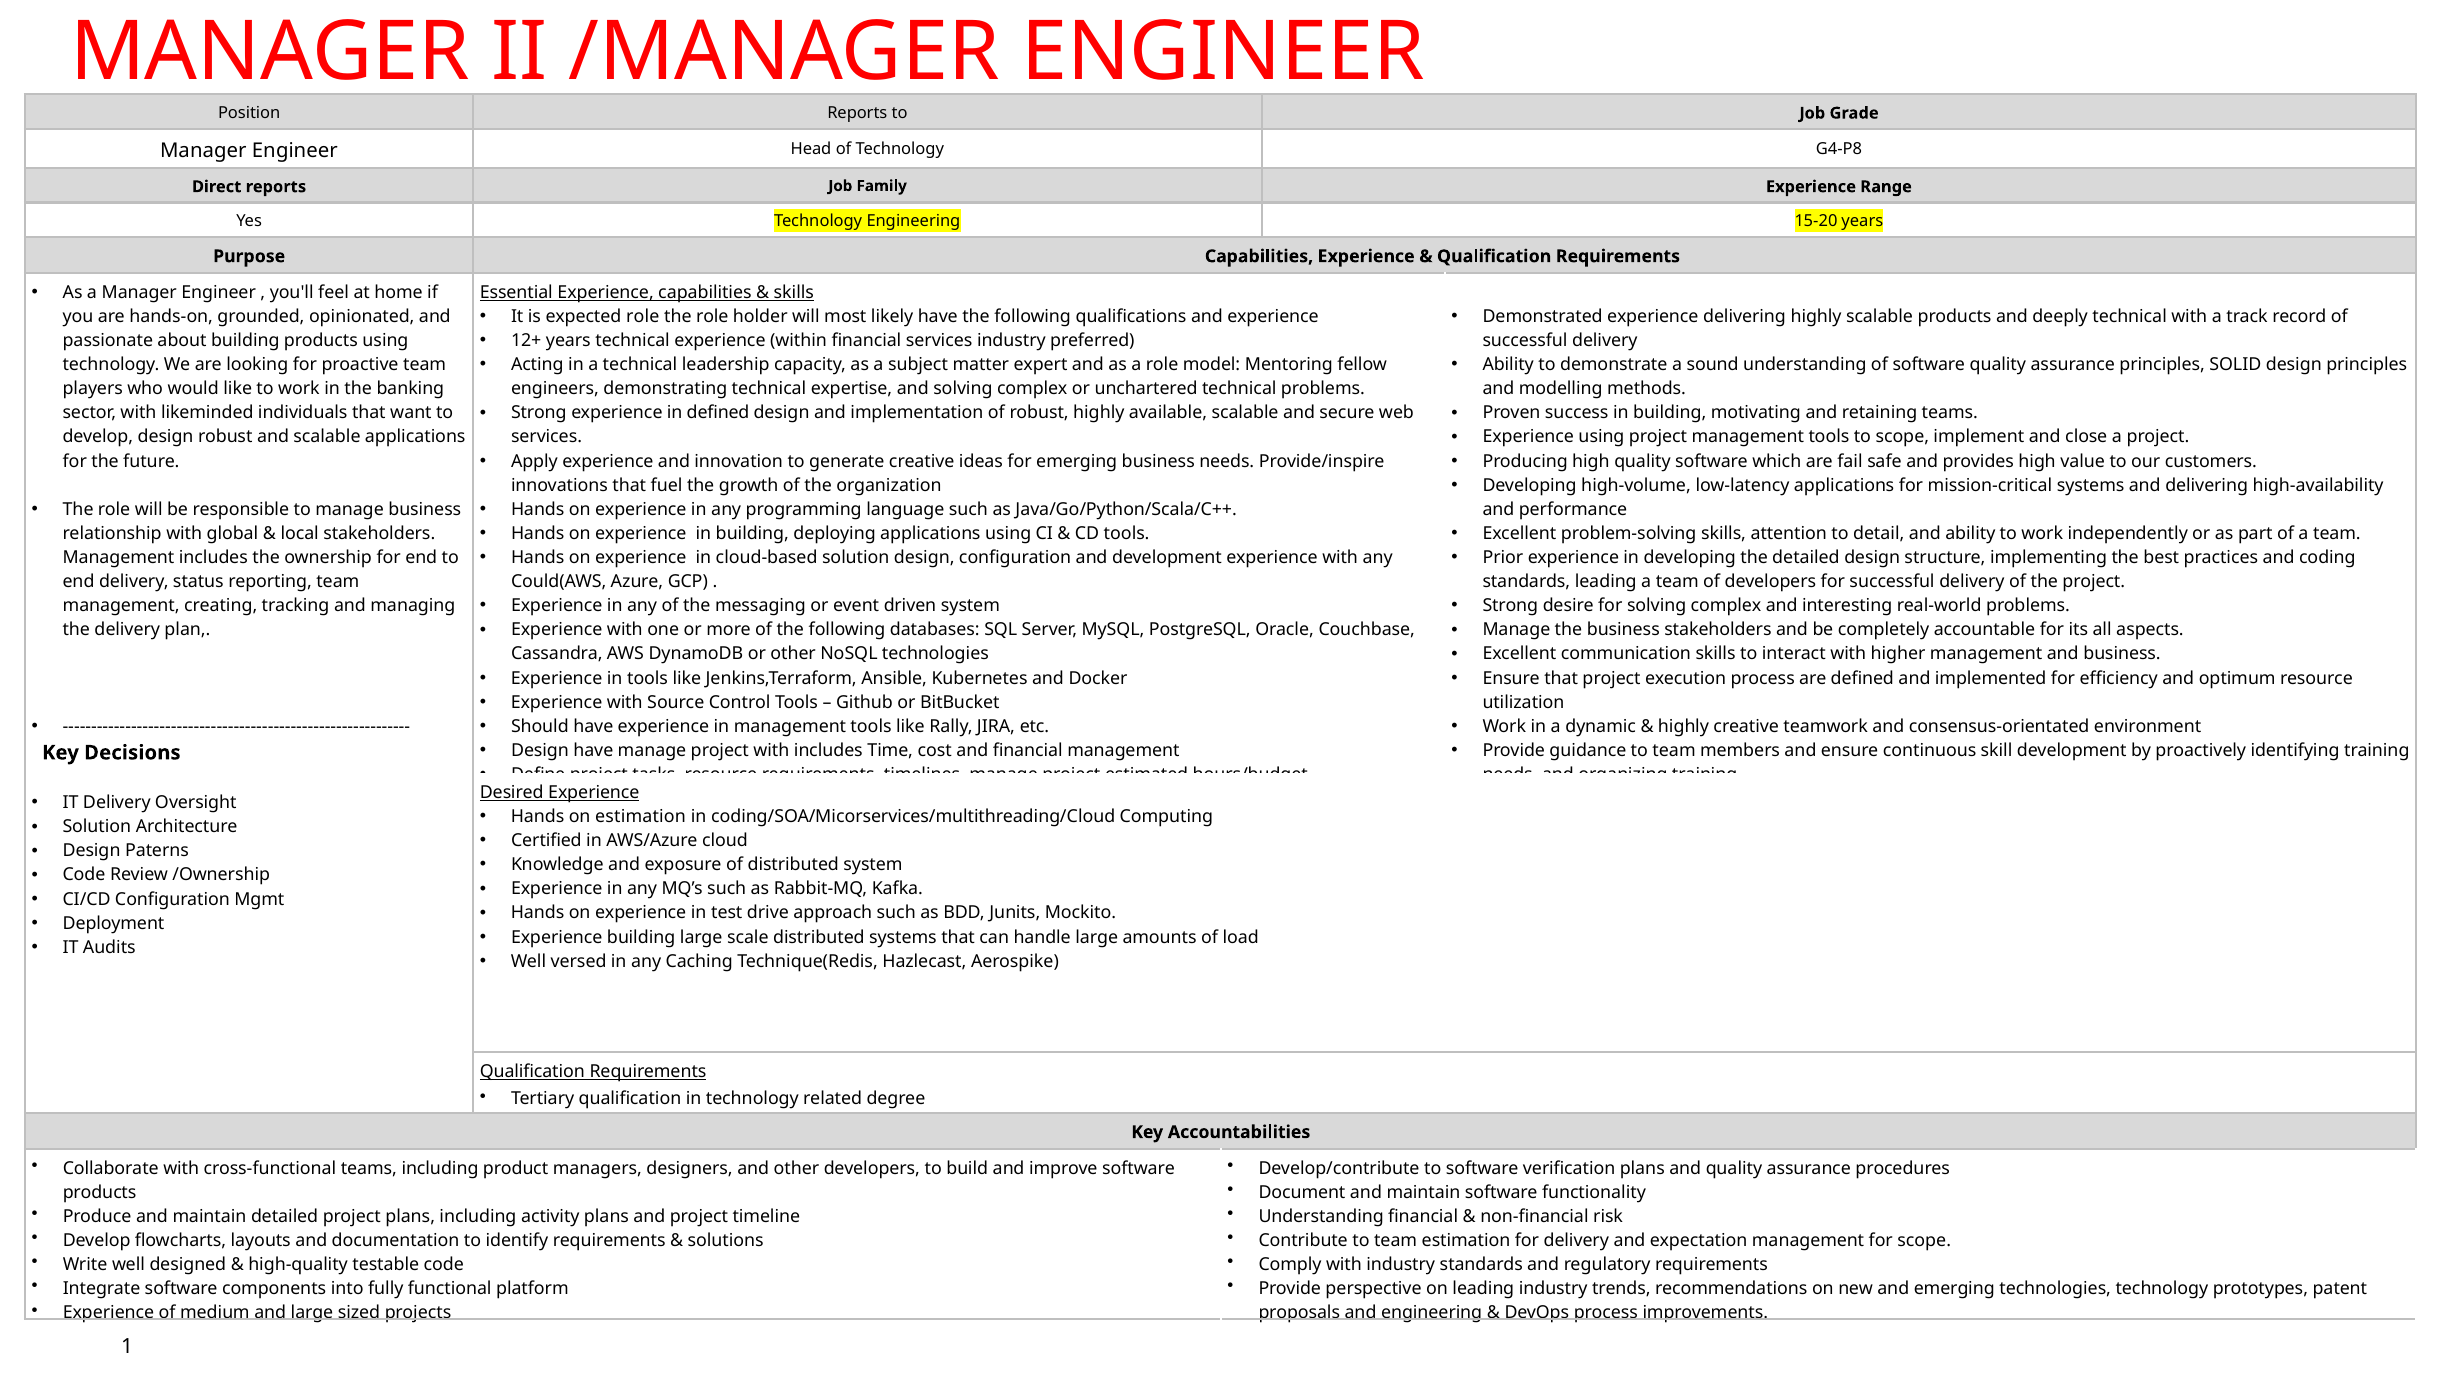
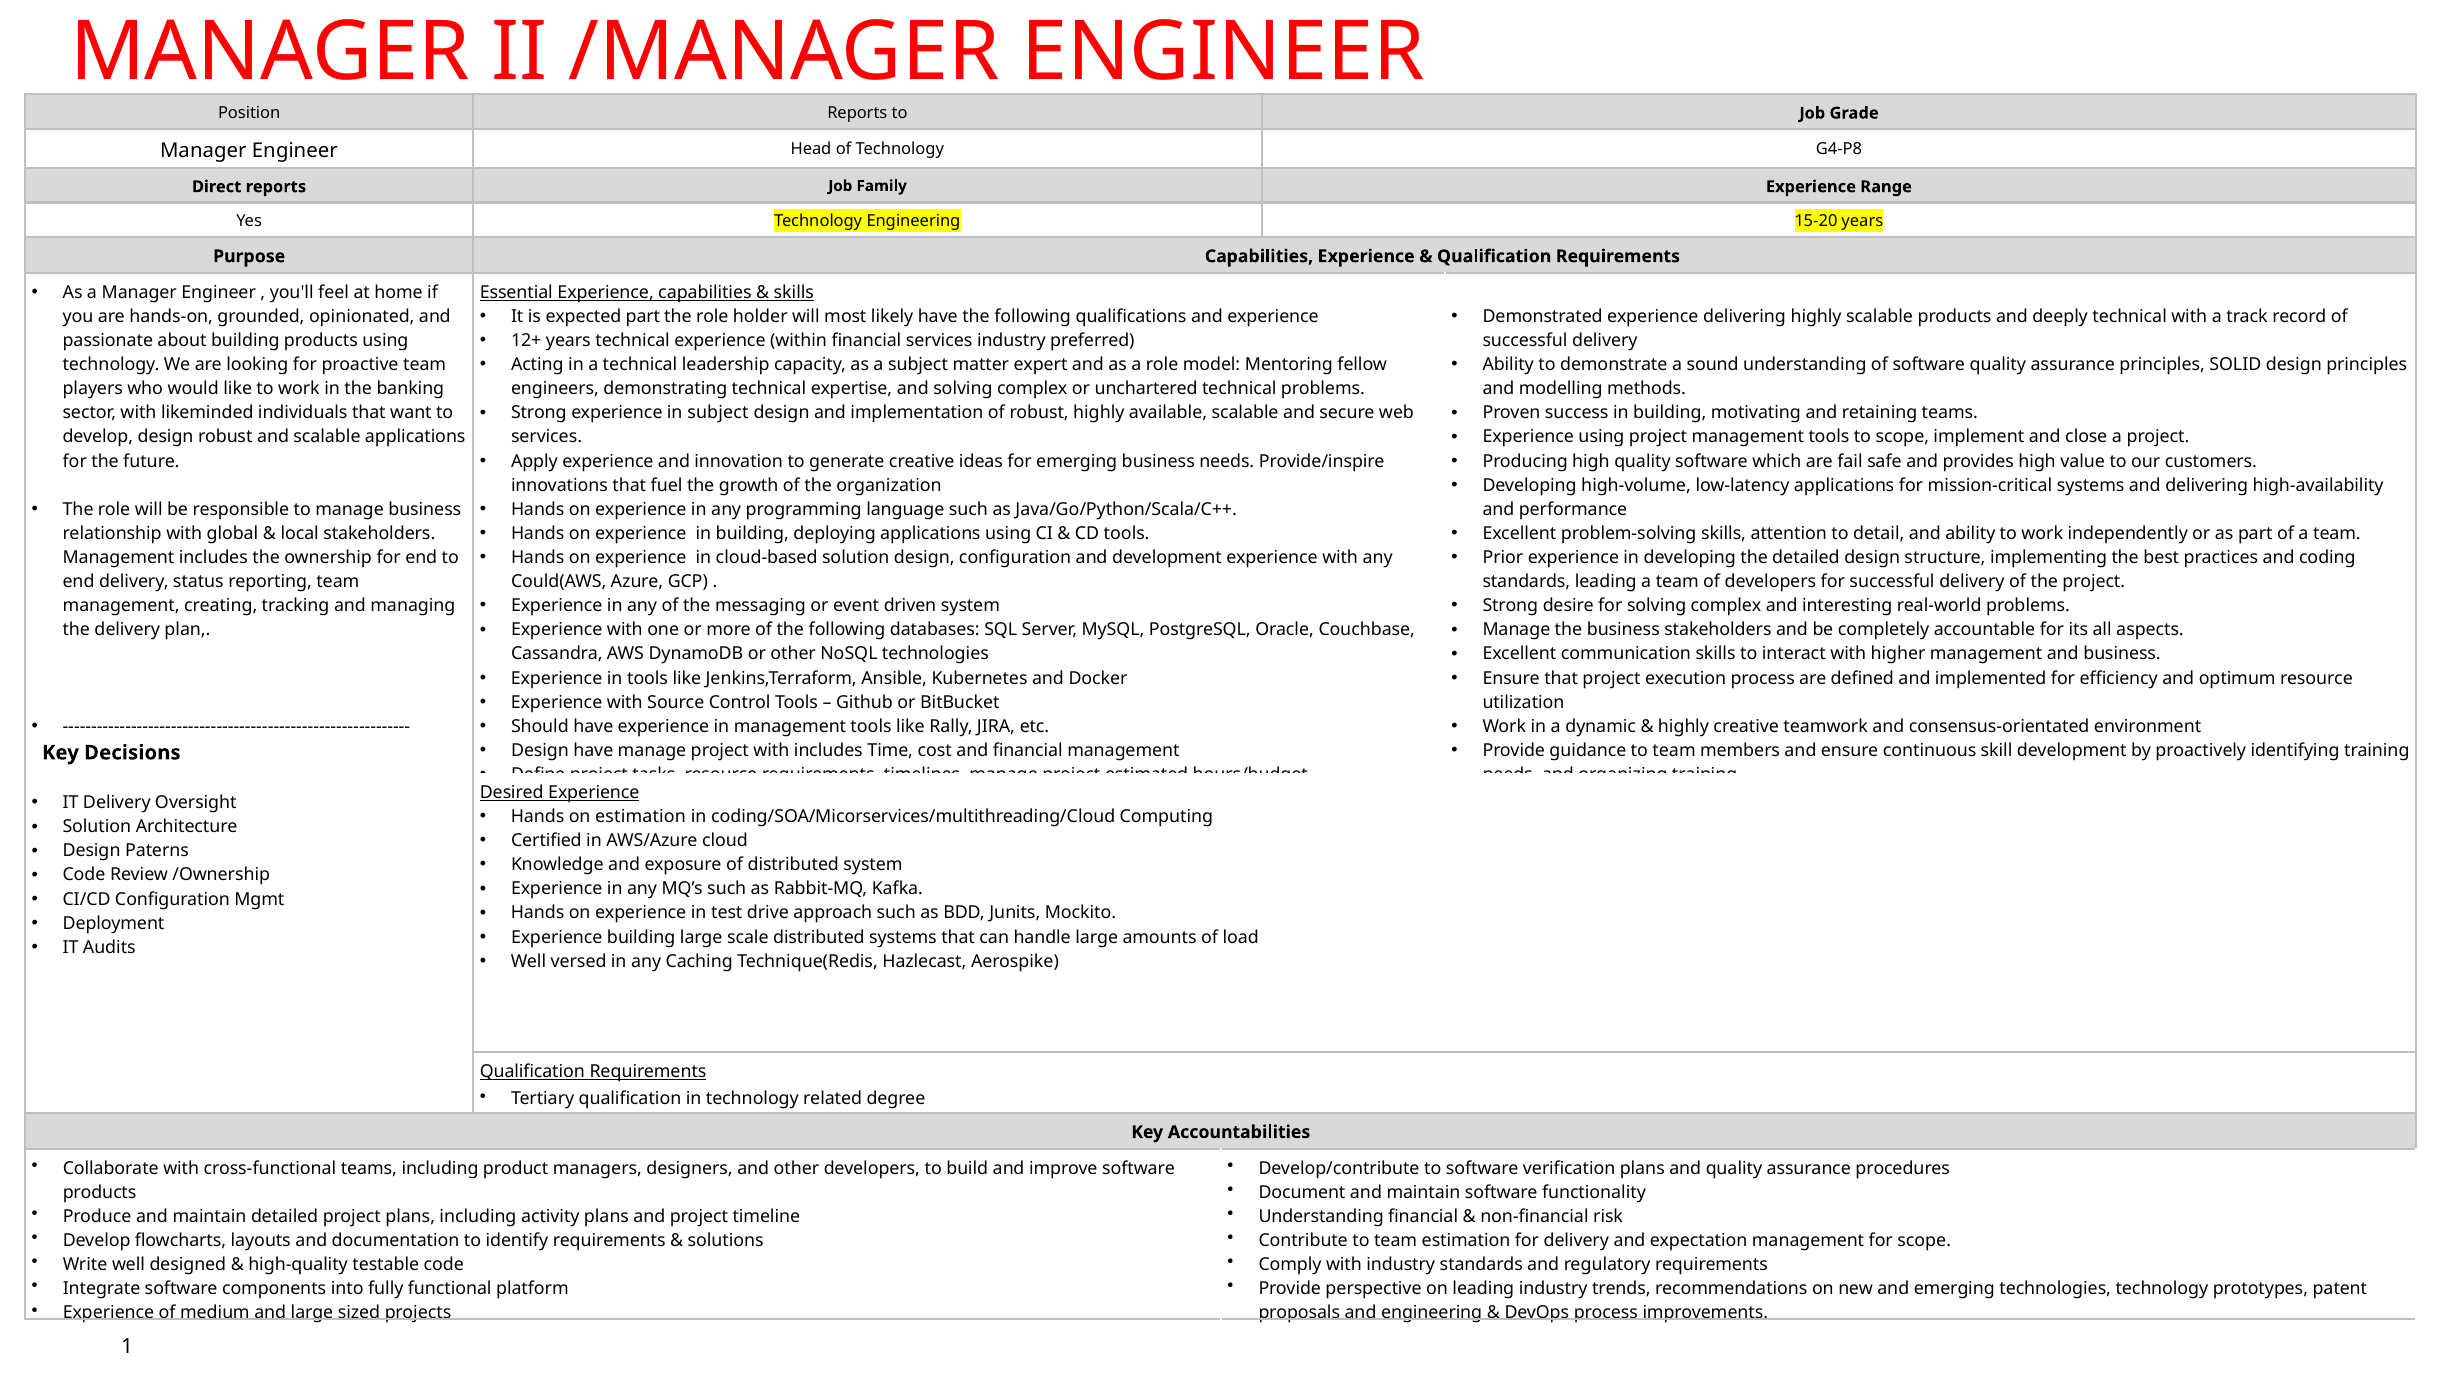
expected role: role -> part
in defined: defined -> subject
